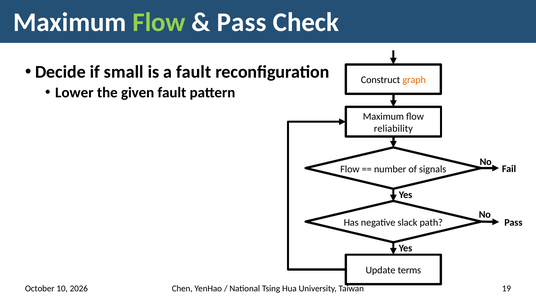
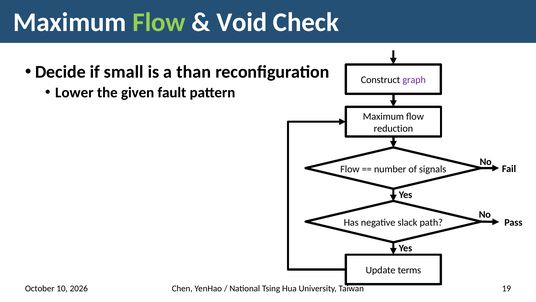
Pass at (242, 22): Pass -> Void
a fault: fault -> than
graph colour: orange -> purple
reliability: reliability -> reduction
